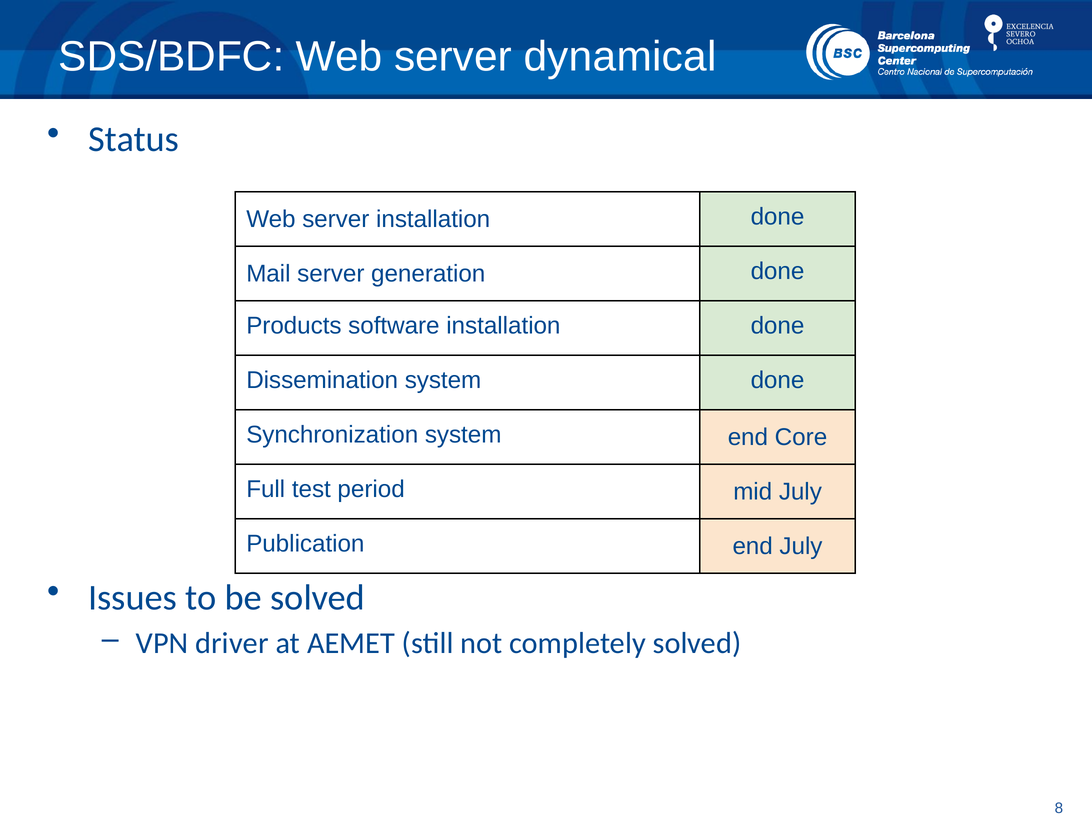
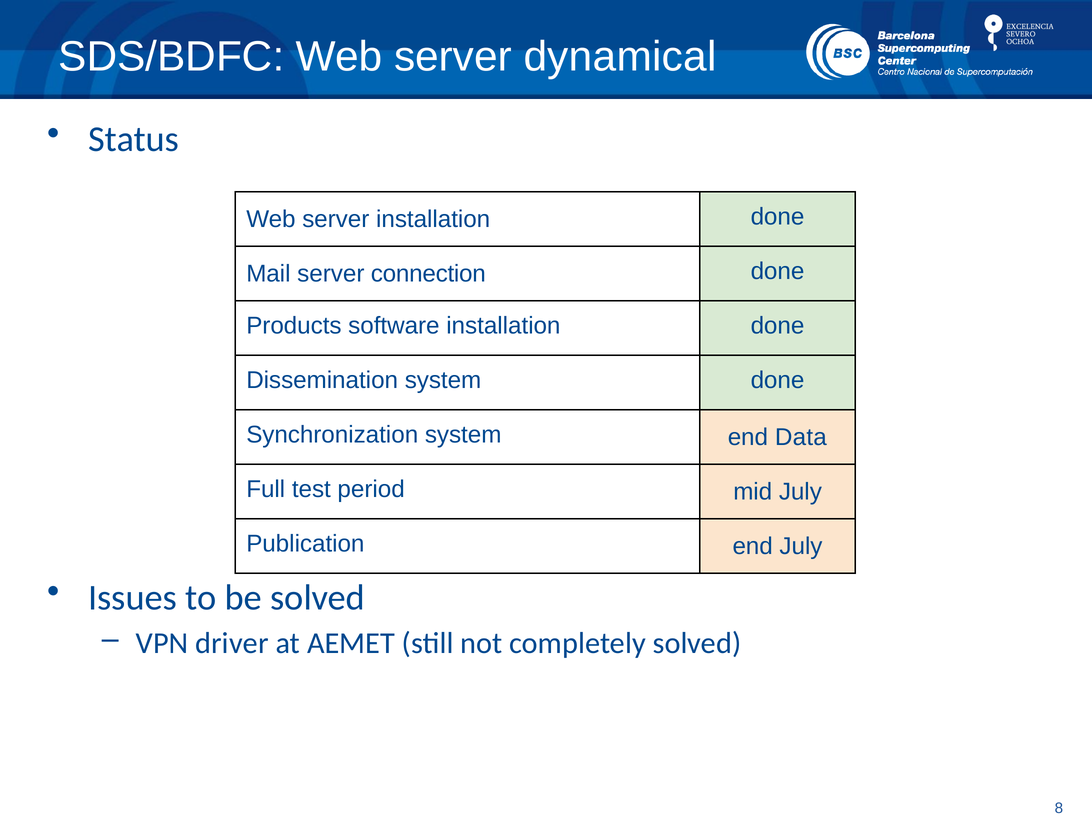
generation: generation -> connection
Core: Core -> Data
